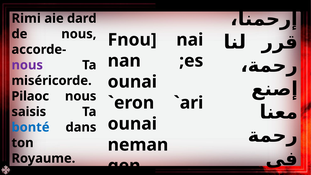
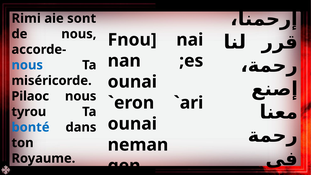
dard: dard -> sont
nous at (27, 65) colour: purple -> blue
saisis: saisis -> tyrou
